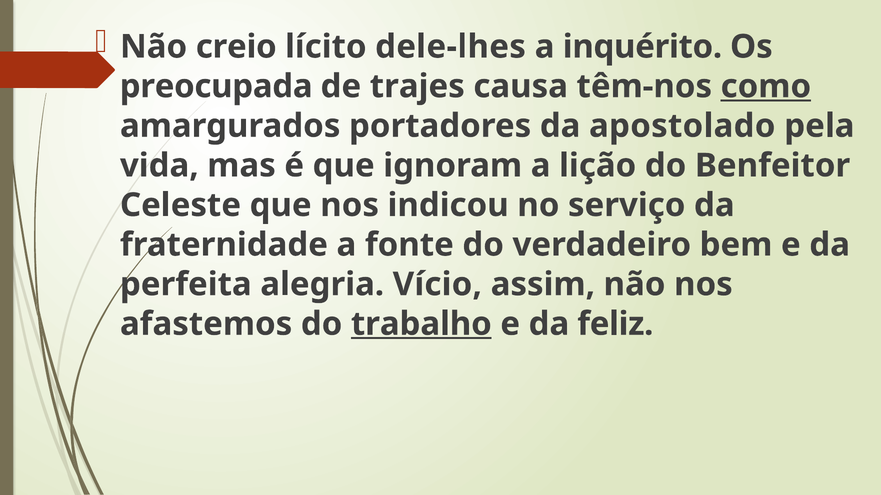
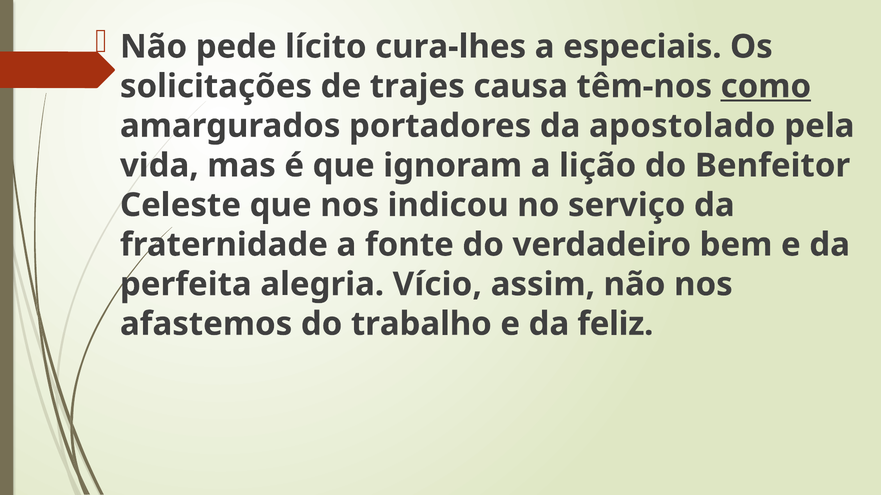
creio: creio -> pede
dele-lhes: dele-lhes -> cura-lhes
inquérito: inquérito -> especiais
preocupada: preocupada -> solicitações
trabalho underline: present -> none
